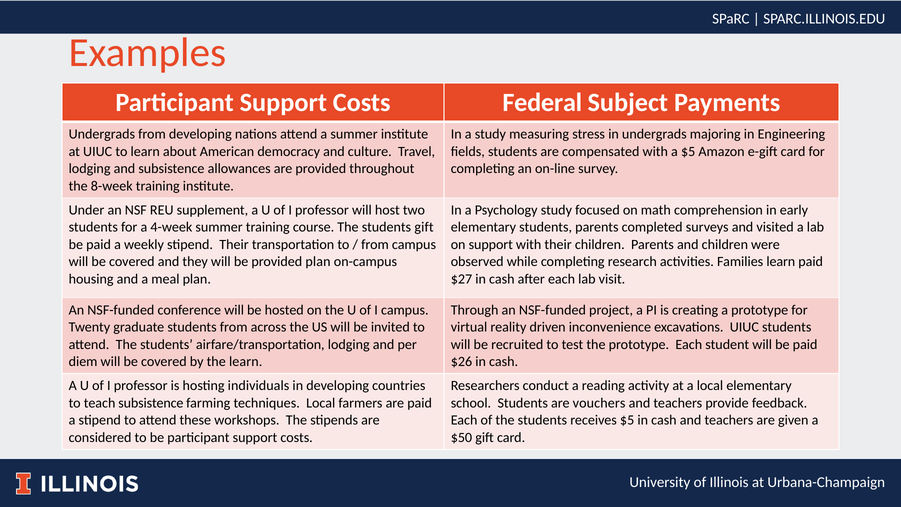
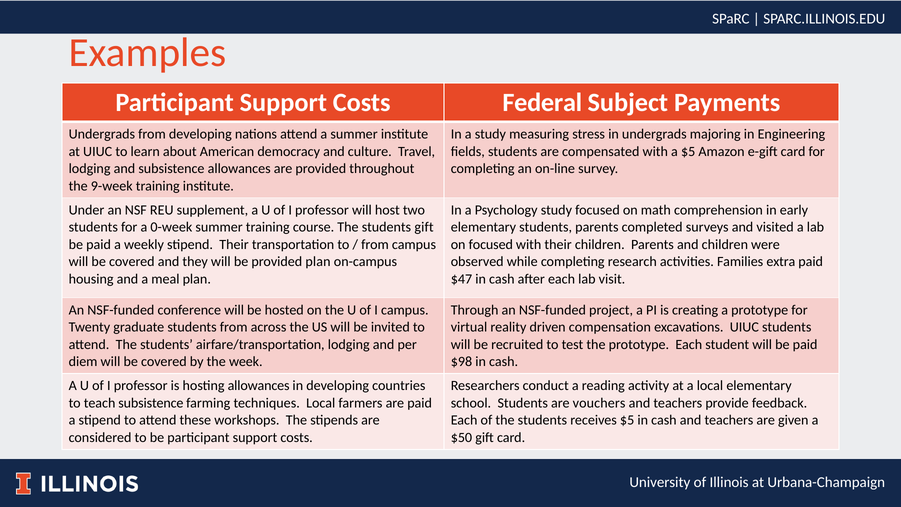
8-week: 8-week -> 9-week
4-week: 4-week -> 0-week
on support: support -> focused
Families learn: learn -> extra
$27: $27 -> $47
inconvenience: inconvenience -> compensation
the learn: learn -> week
$26: $26 -> $98
hosting individuals: individuals -> allowances
